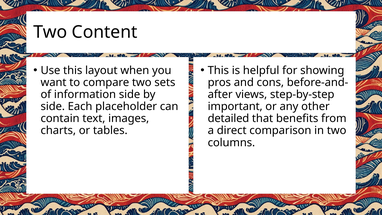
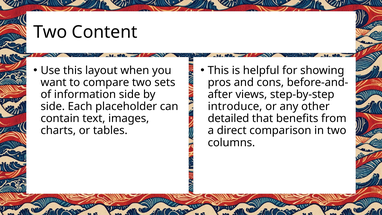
important: important -> introduce
